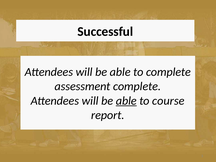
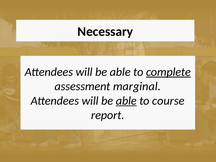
Successful: Successful -> Necessary
complete at (168, 72) underline: none -> present
assessment complete: complete -> marginal
